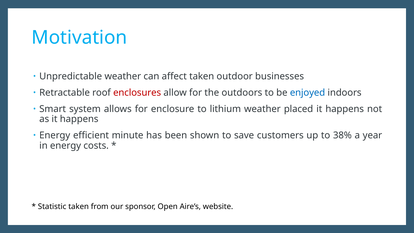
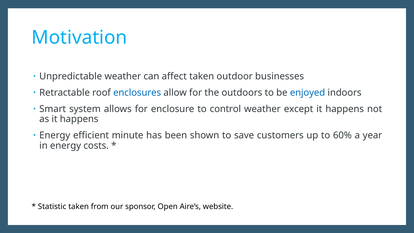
enclosures colour: red -> blue
lithium: lithium -> control
placed: placed -> except
38%: 38% -> 60%
